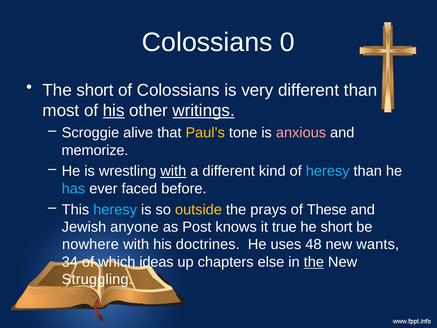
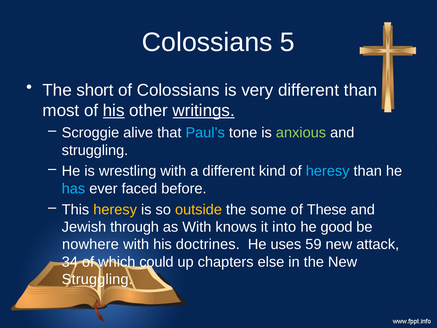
0: 0 -> 5
Paul’s colour: yellow -> light blue
anxious colour: pink -> light green
memorize at (95, 150): memorize -> struggling
with at (173, 171) underline: present -> none
heresy at (115, 209) colour: light blue -> yellow
prays: prays -> some
anyone: anyone -> through
as Post: Post -> With
true: true -> into
he short: short -> good
48: 48 -> 59
wants: wants -> attack
ideas: ideas -> could
the at (314, 262) underline: present -> none
